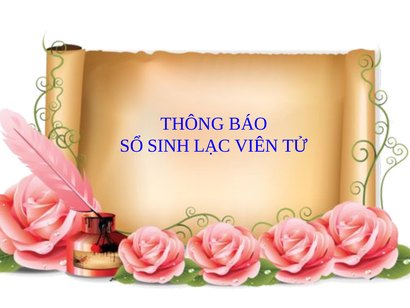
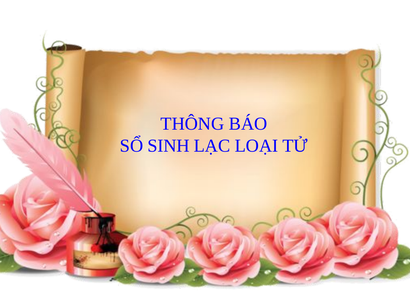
VIÊN: VIÊN -> LOẠI
